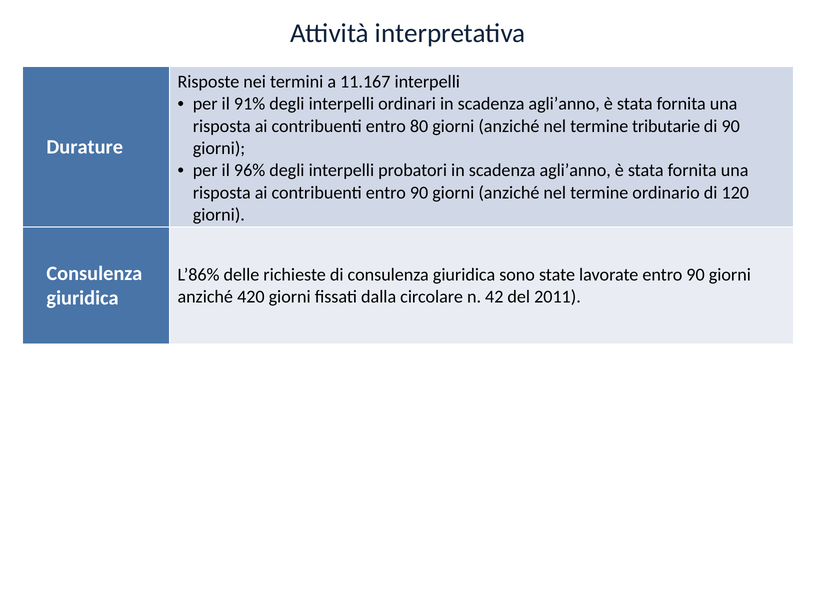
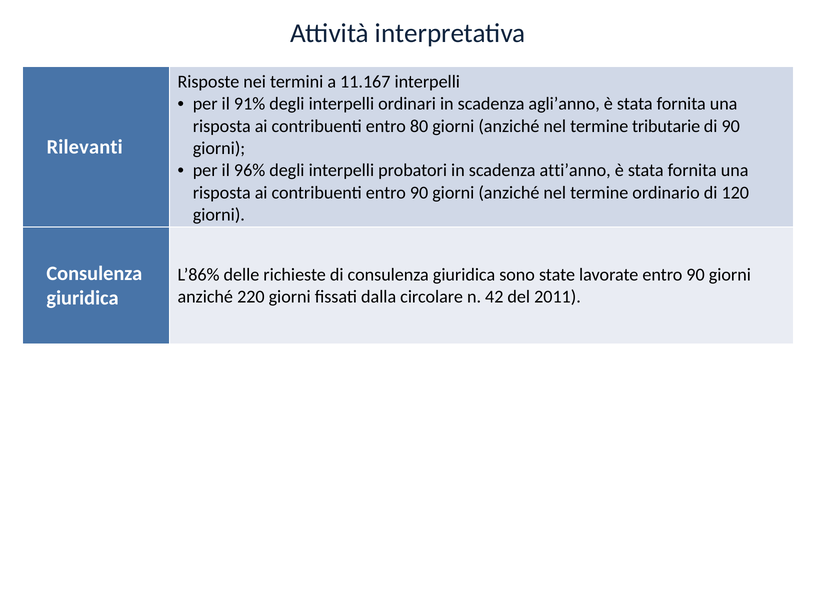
Durature: Durature -> Rilevanti
probatori in scadenza agli’anno: agli’anno -> atti’anno
420: 420 -> 220
